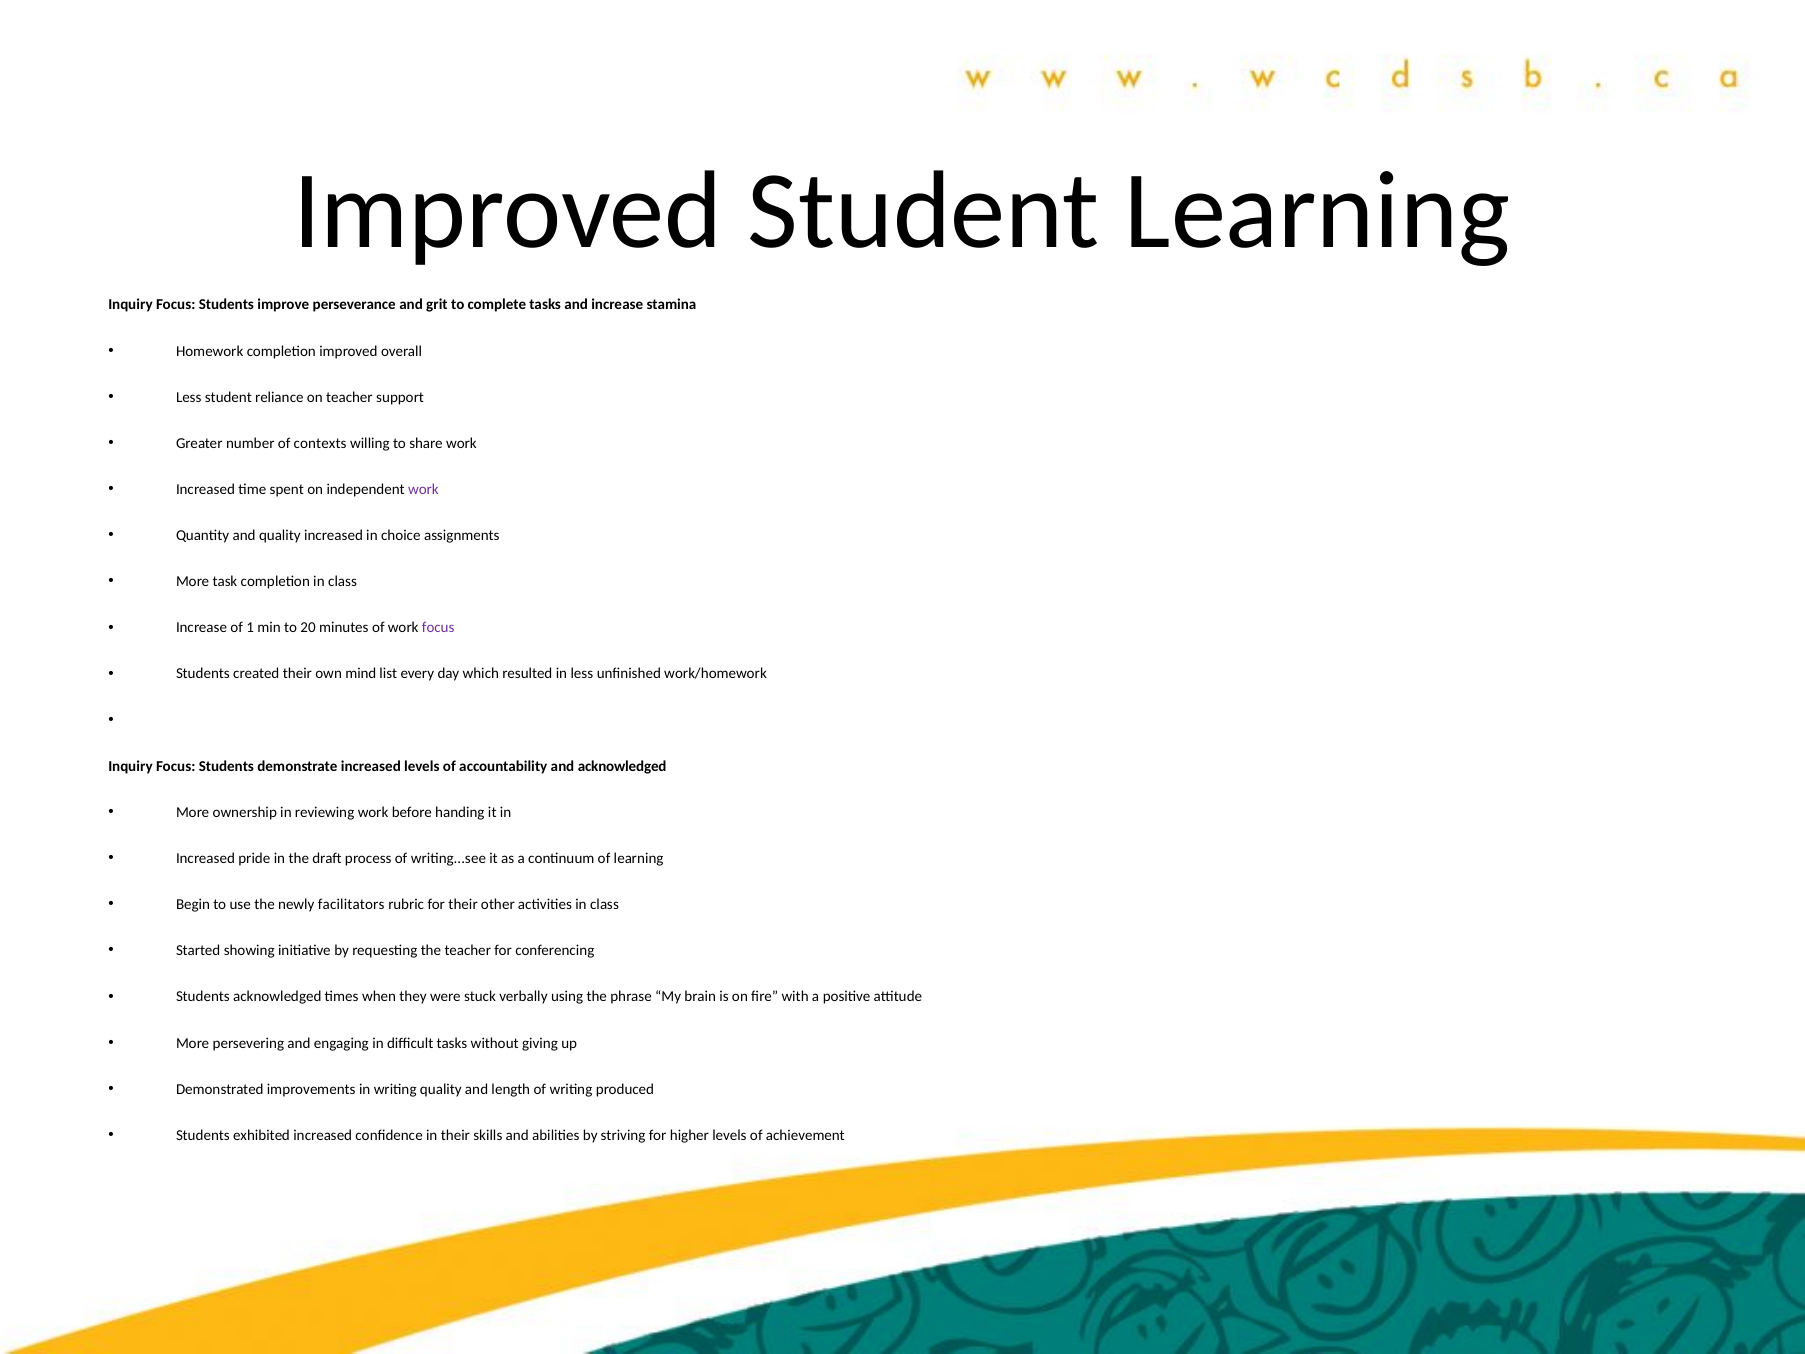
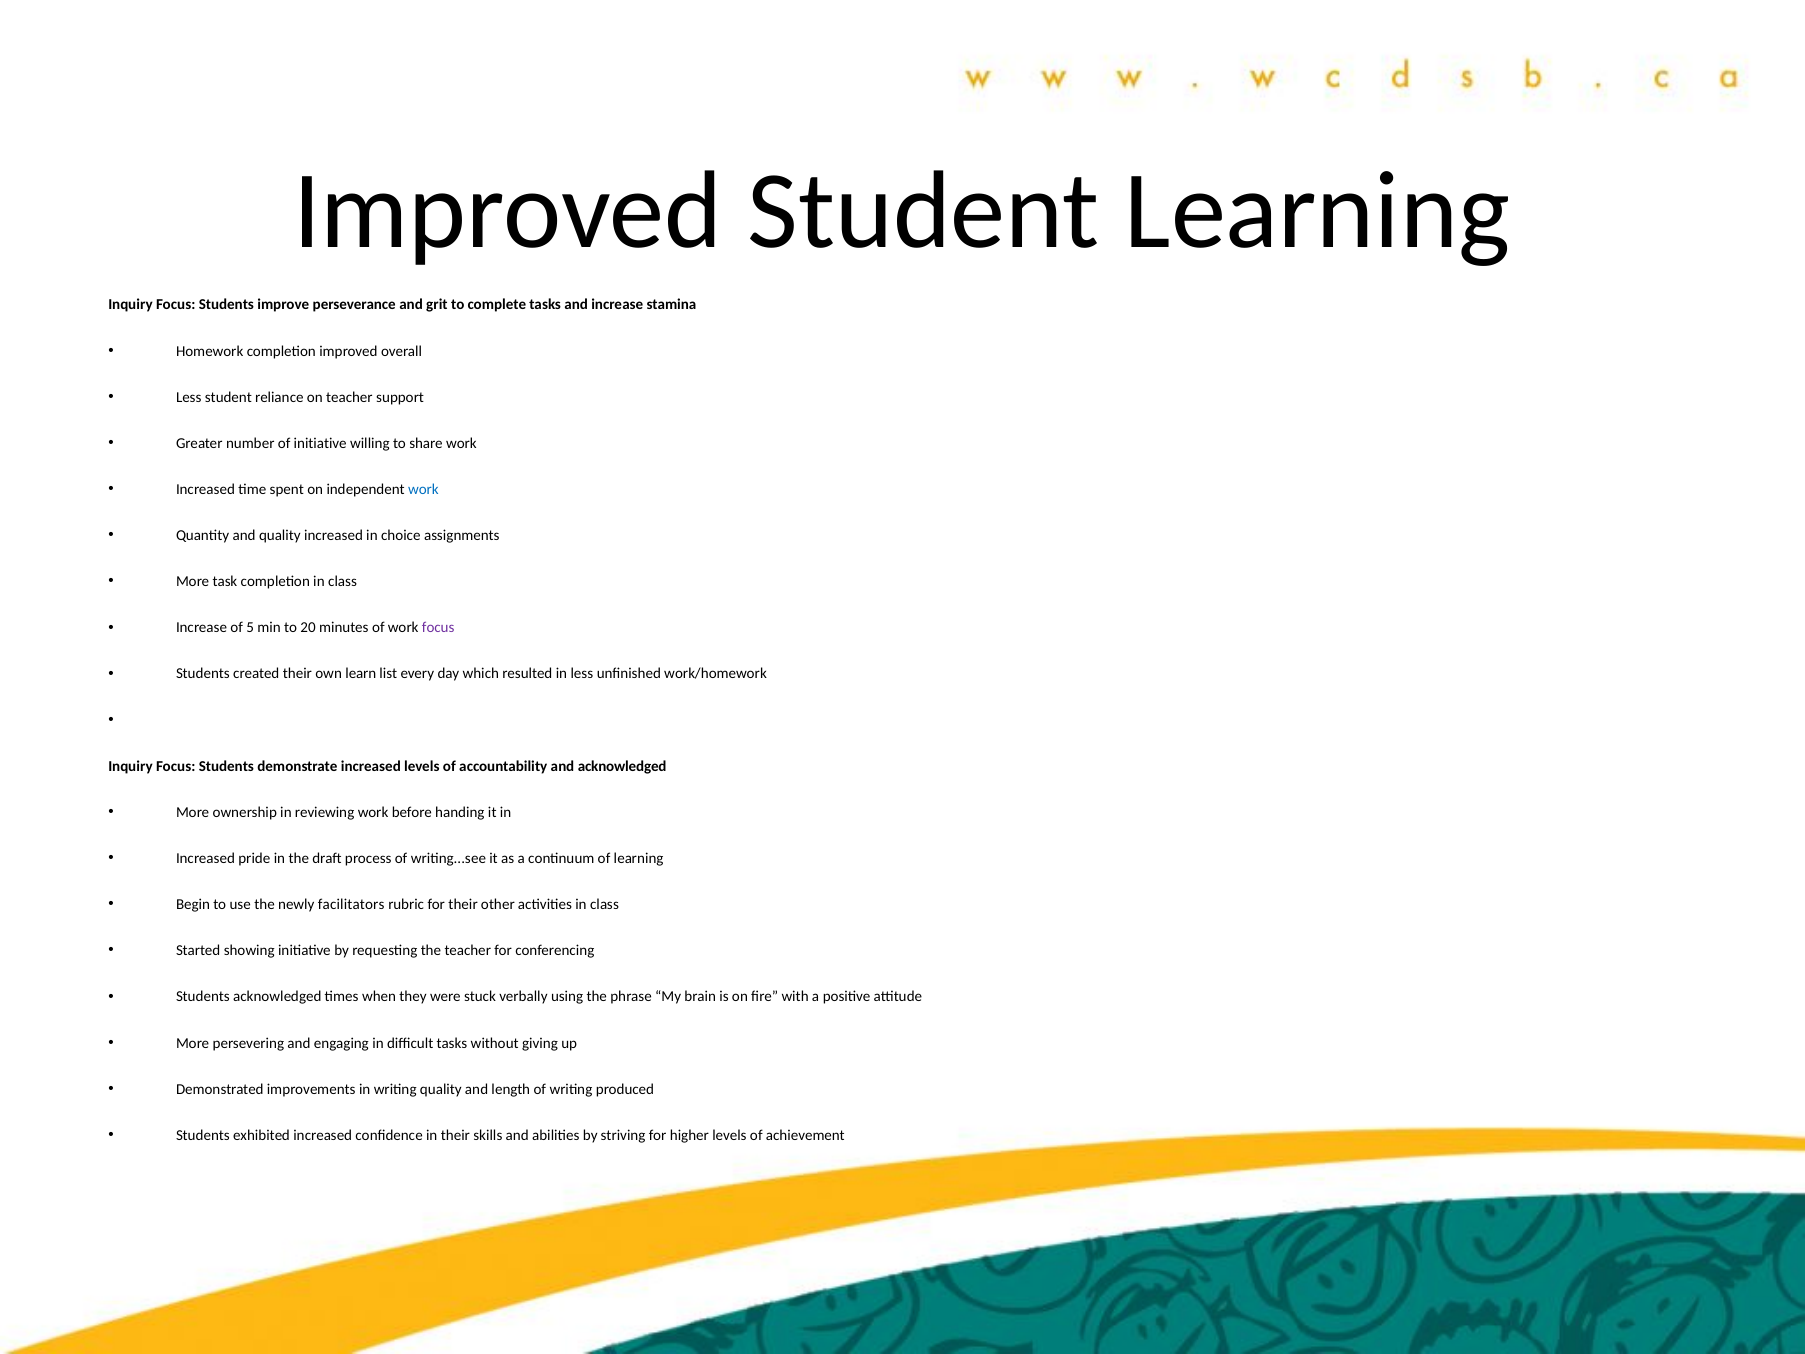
of contexts: contexts -> initiative
work at (423, 489) colour: purple -> blue
1: 1 -> 5
mind: mind -> learn
